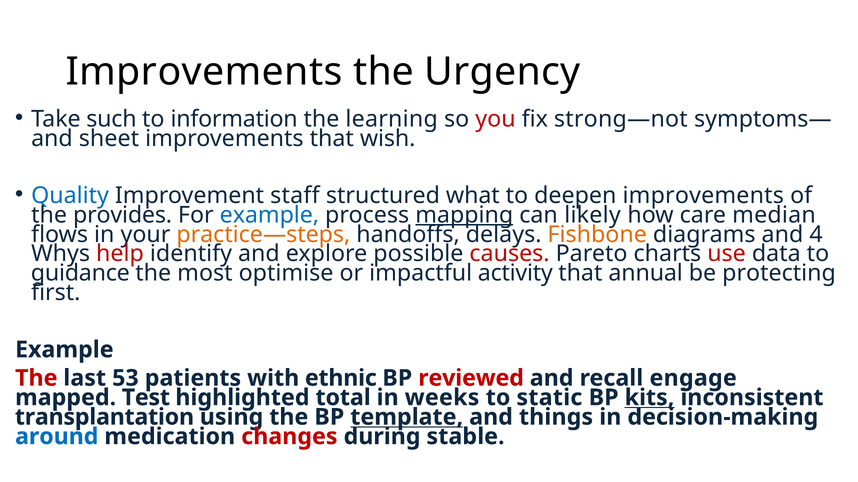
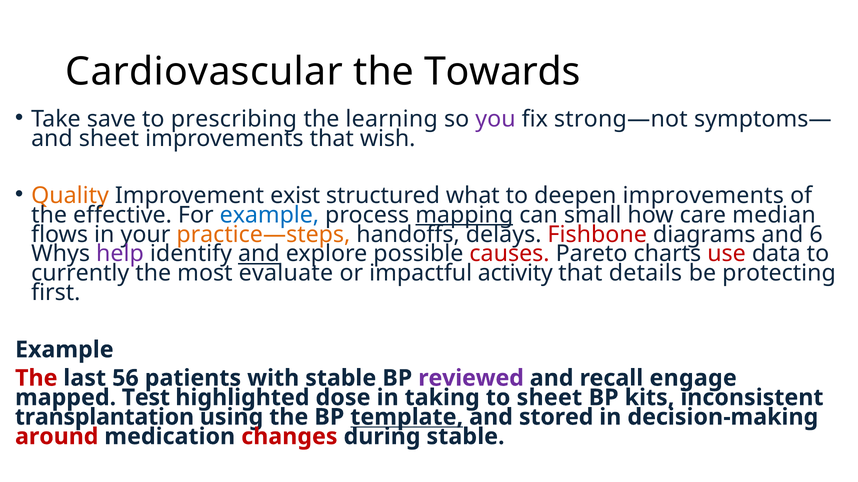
Improvements at (204, 72): Improvements -> Cardiovascular
Urgency: Urgency -> Towards
such: such -> save
information: information -> prescribing
you colour: red -> purple
Quality colour: blue -> orange
staff: staff -> exist
provides: provides -> effective
likely: likely -> small
Fishbone colour: orange -> red
4: 4 -> 6
help colour: red -> purple
and at (259, 254) underline: none -> present
guidance: guidance -> currently
optimise: optimise -> evaluate
annual: annual -> details
53: 53 -> 56
with ethnic: ethnic -> stable
reviewed colour: red -> purple
total: total -> dose
weeks: weeks -> taking
to static: static -> sheet
kits underline: present -> none
things: things -> stored
around colour: blue -> red
